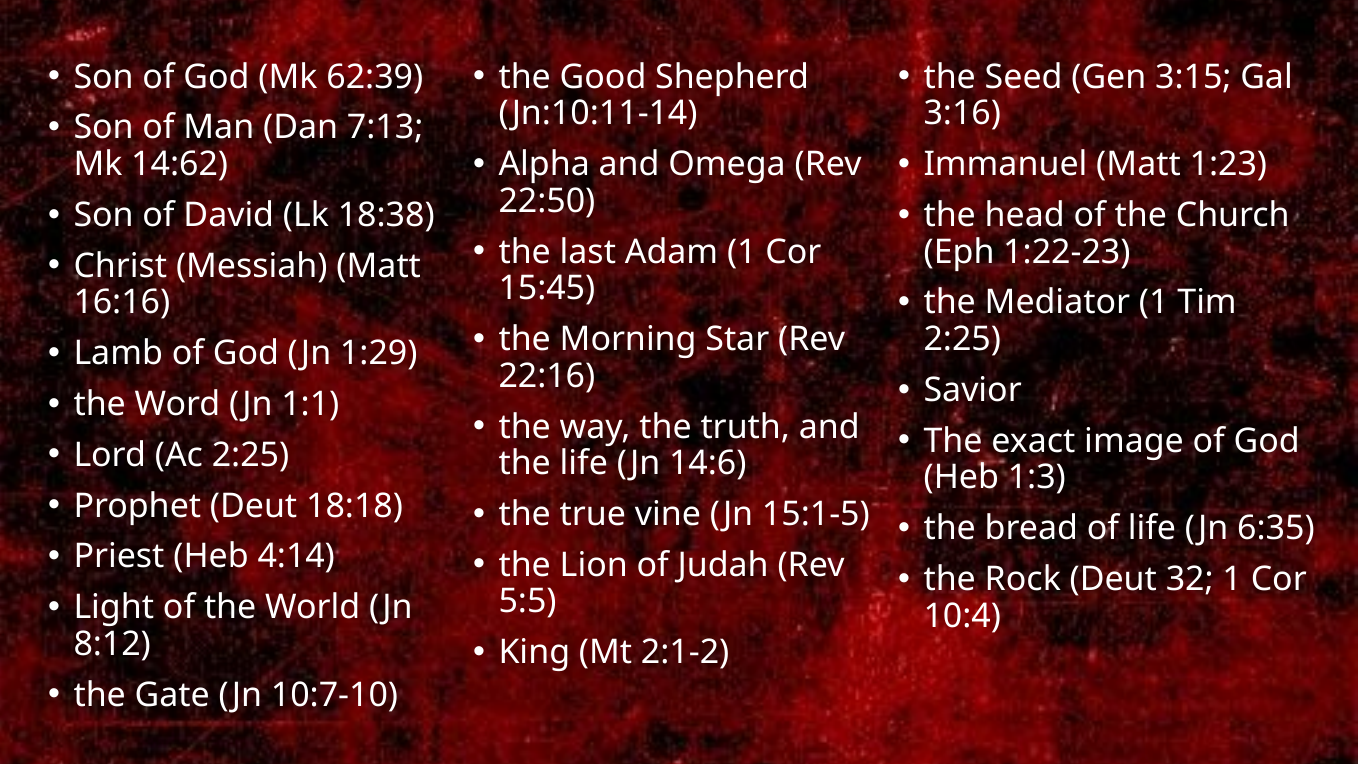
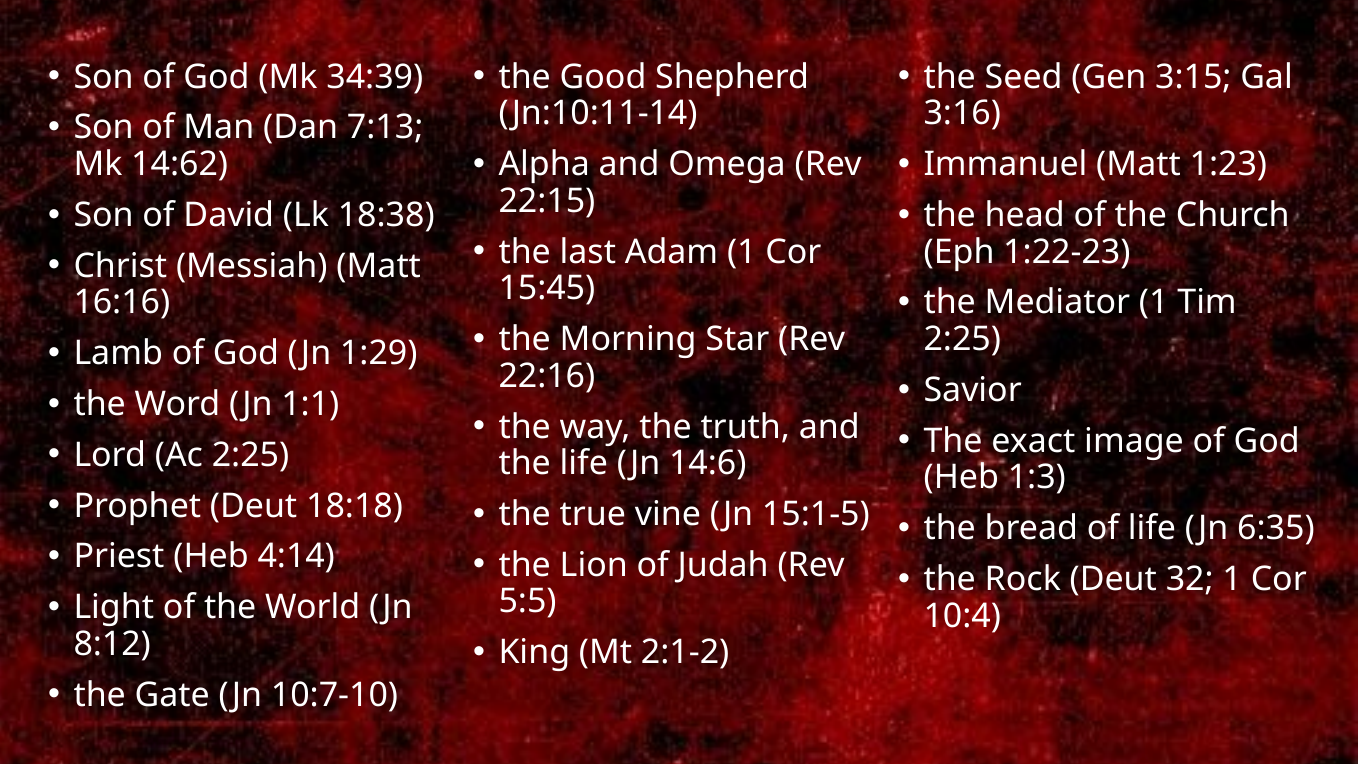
62:39: 62:39 -> 34:39
22:50: 22:50 -> 22:15
